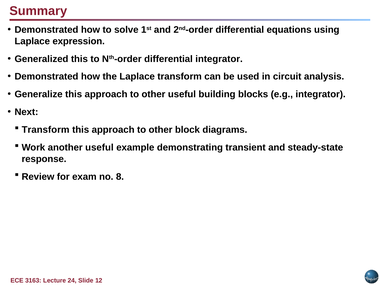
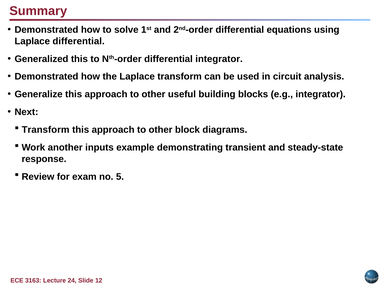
Laplace expression: expression -> differential
another useful: useful -> inputs
8: 8 -> 5
